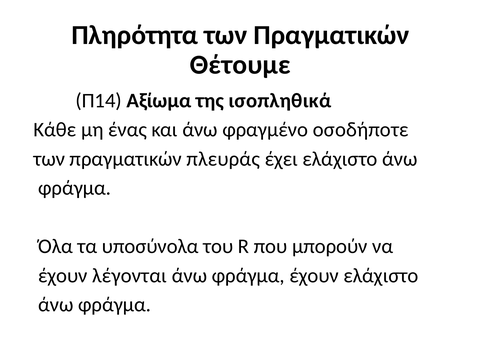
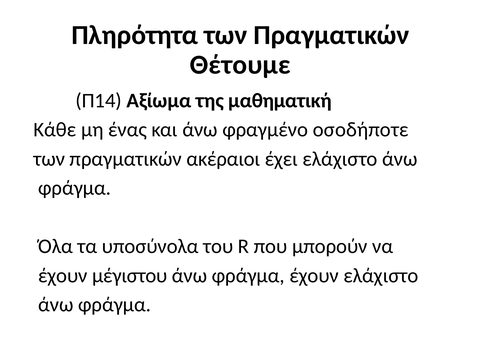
ισοπληθικά: ισοπληθικά -> μαθηματική
πλευράς: πλευράς -> ακέραιοι
λέγονται: λέγονται -> μέγιστου
